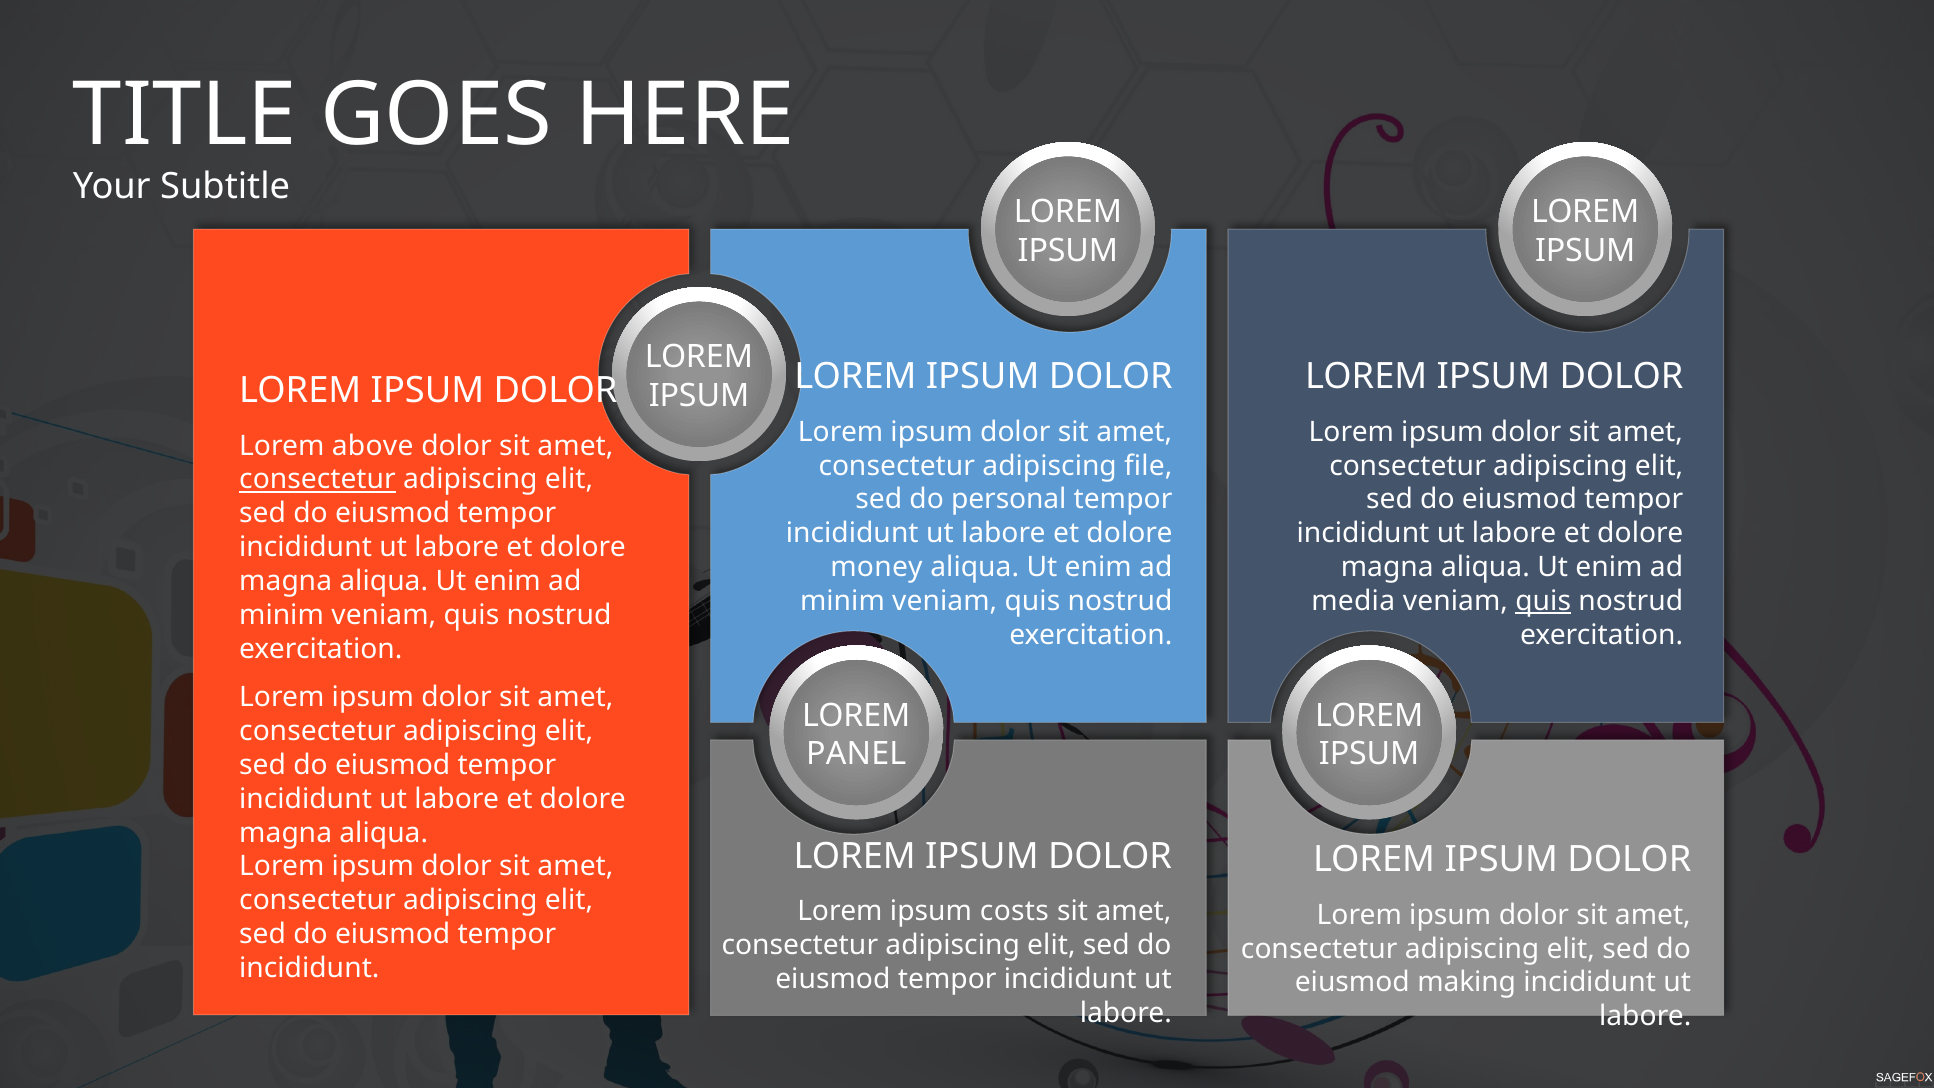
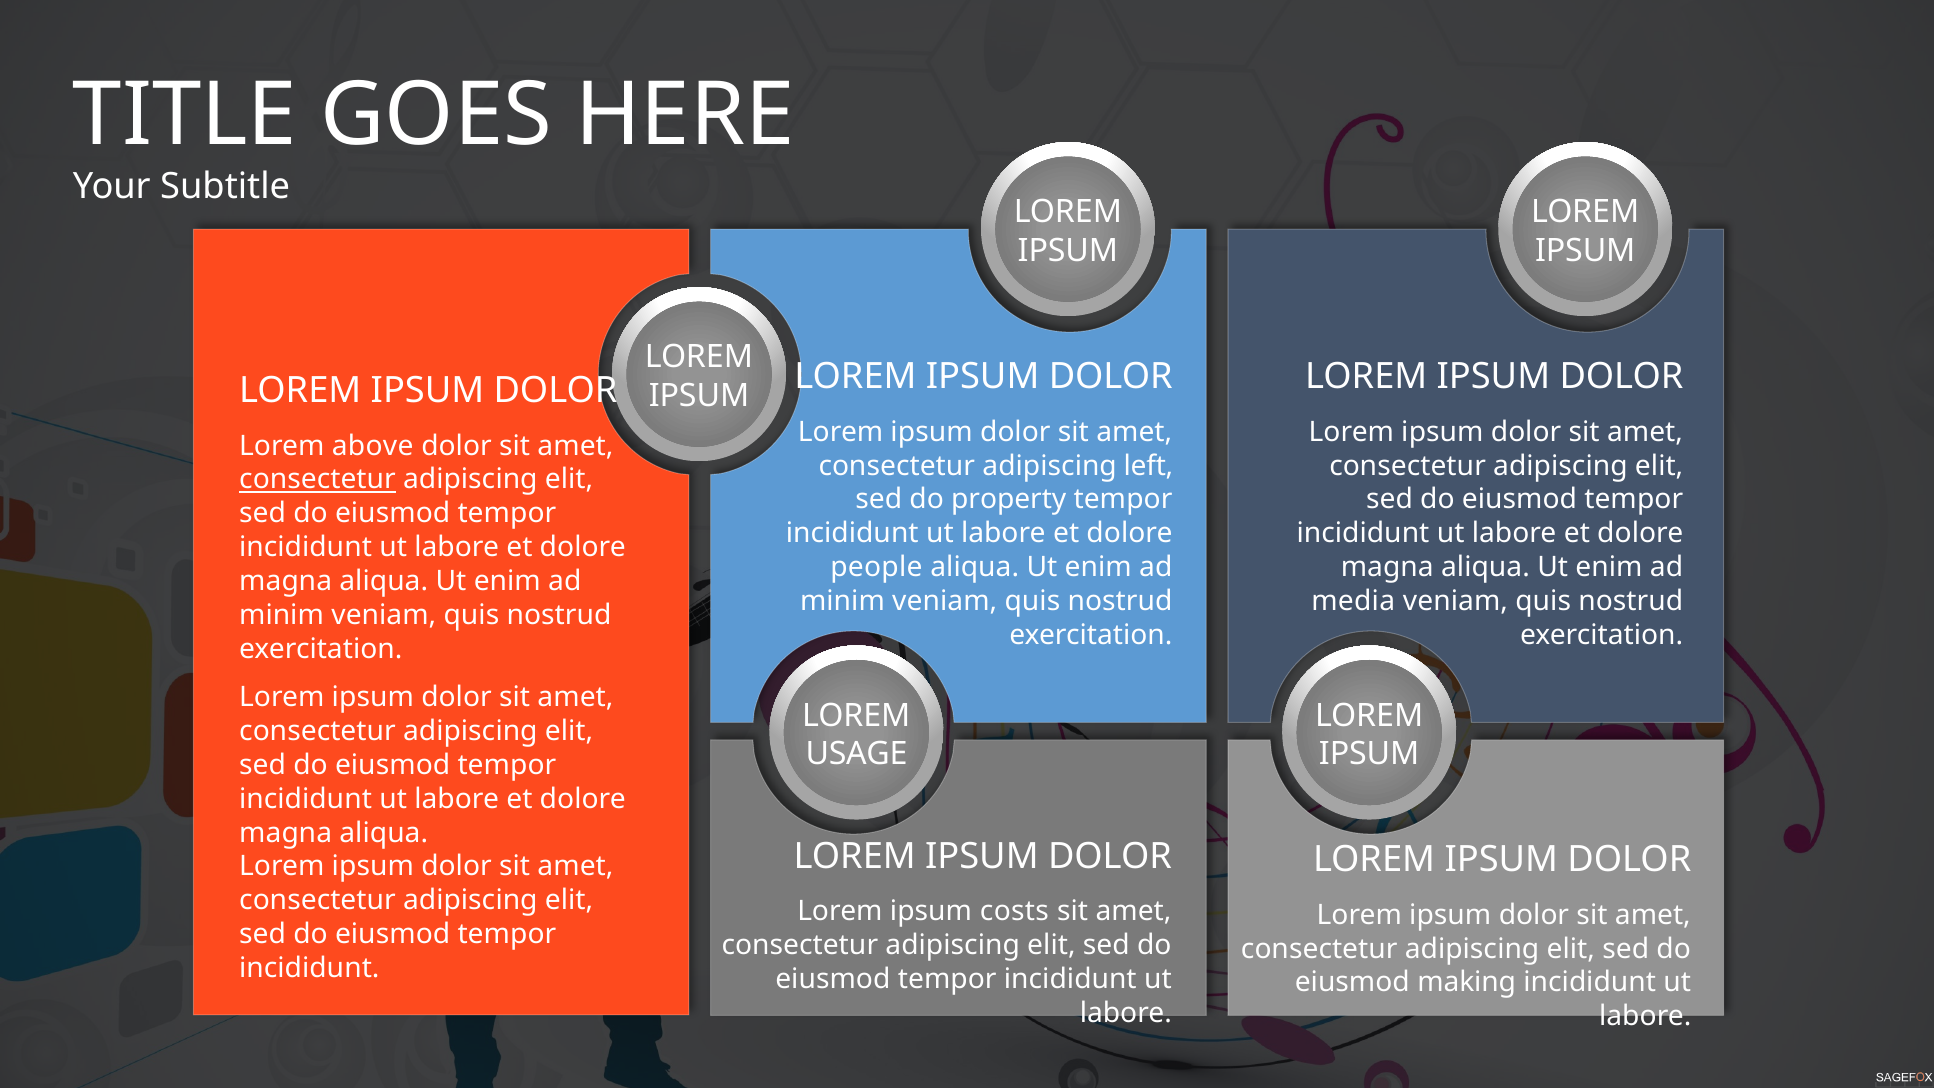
file: file -> left
personal: personal -> property
money: money -> people
quis at (1543, 601) underline: present -> none
PANEL: PANEL -> USAGE
